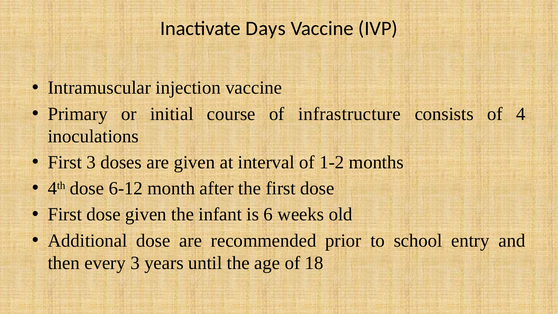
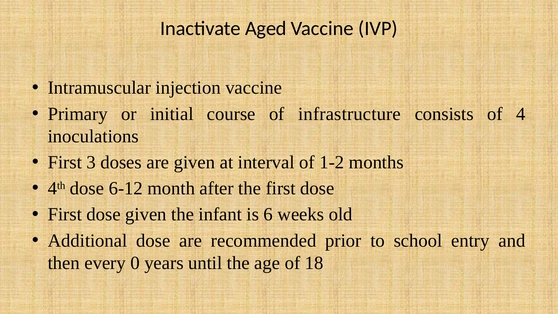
Days: Days -> Aged
every 3: 3 -> 0
